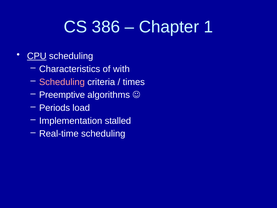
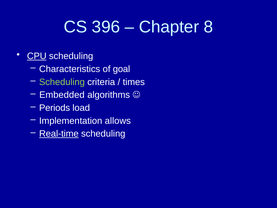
386: 386 -> 396
1: 1 -> 8
with: with -> goal
Scheduling at (62, 82) colour: pink -> light green
Preemptive: Preemptive -> Embedded
stalled: stalled -> allows
Real-time underline: none -> present
